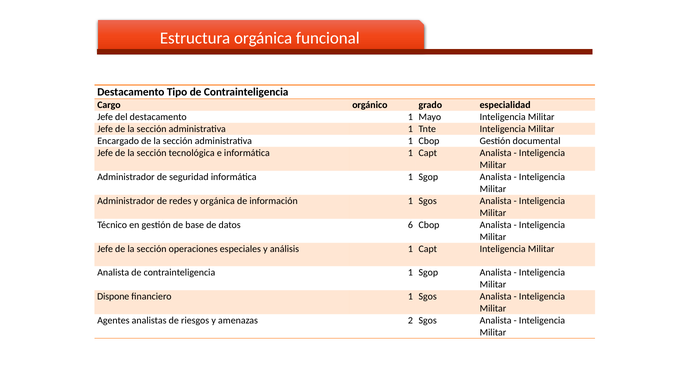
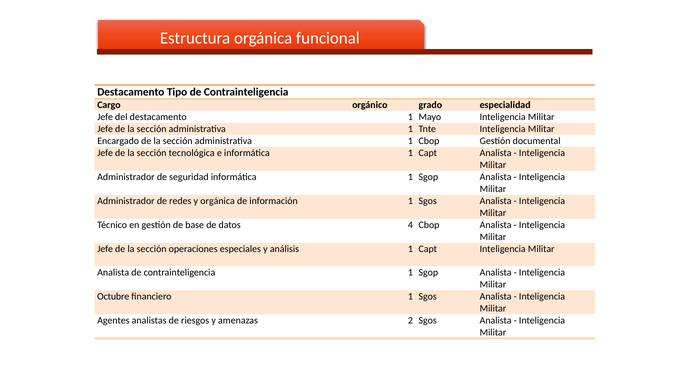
6: 6 -> 4
Dispone: Dispone -> Octubre
